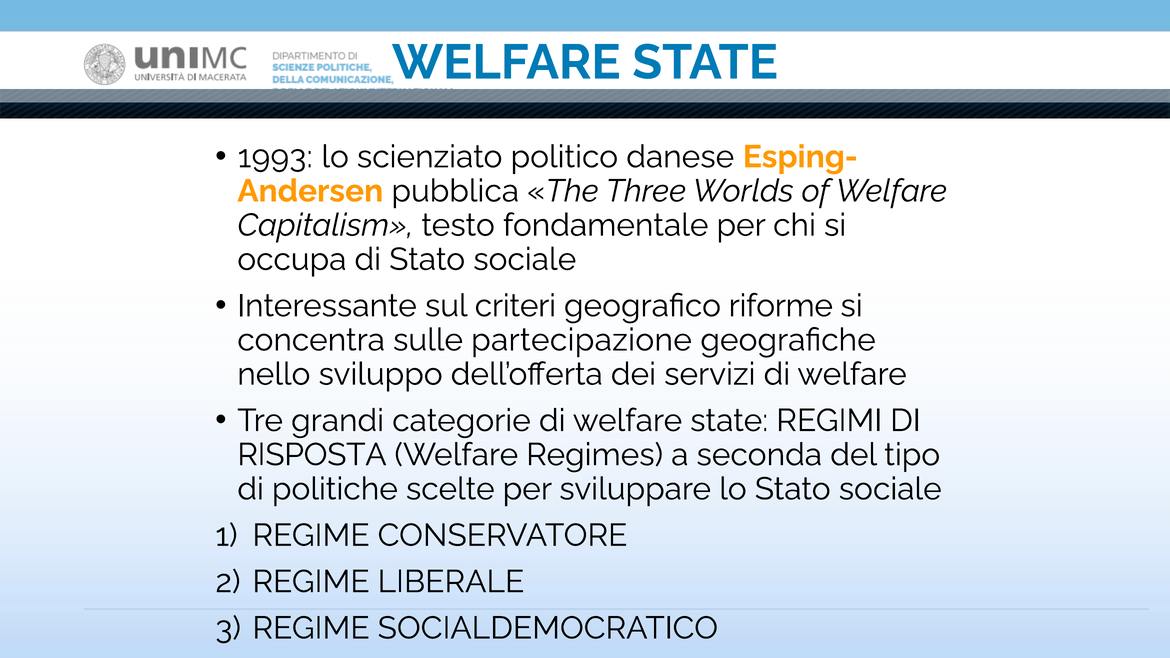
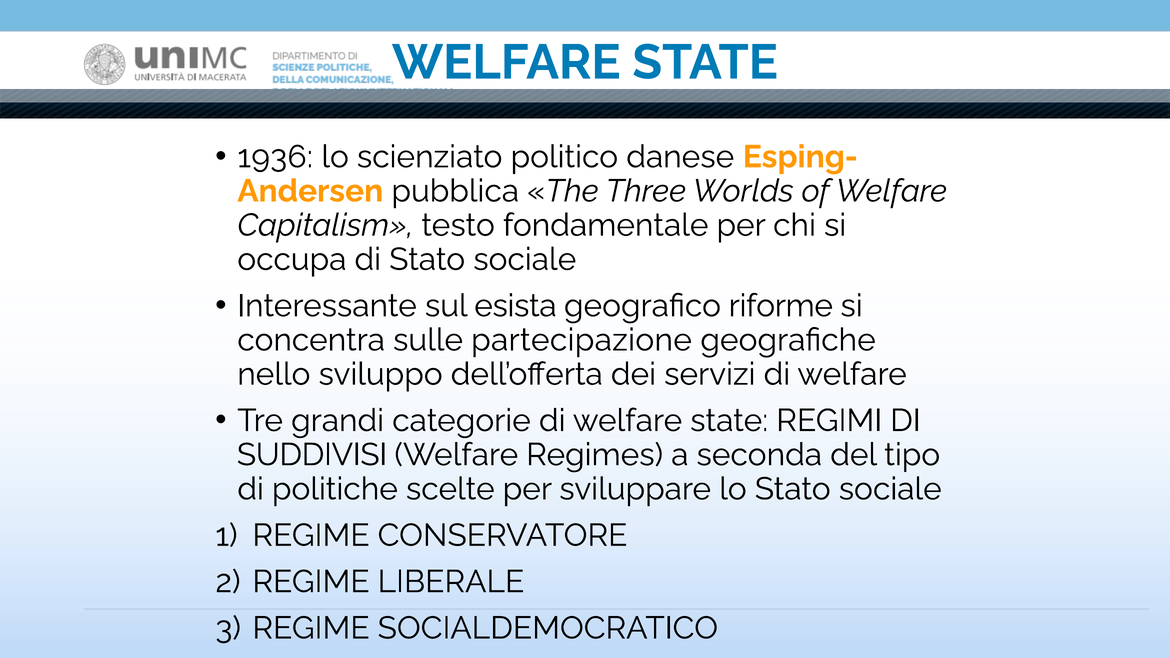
1993: 1993 -> 1936
criteri: criteri -> esista
RISPOSTA: RISPOSTA -> SUDDIVISI
